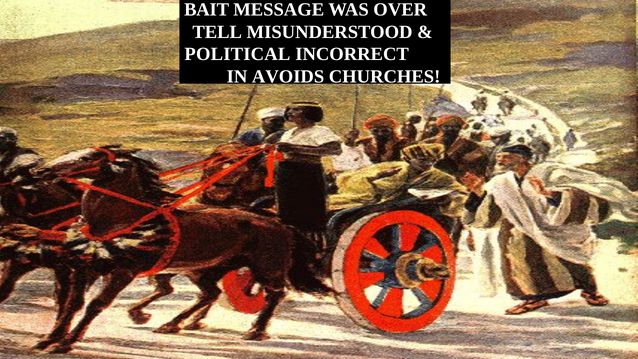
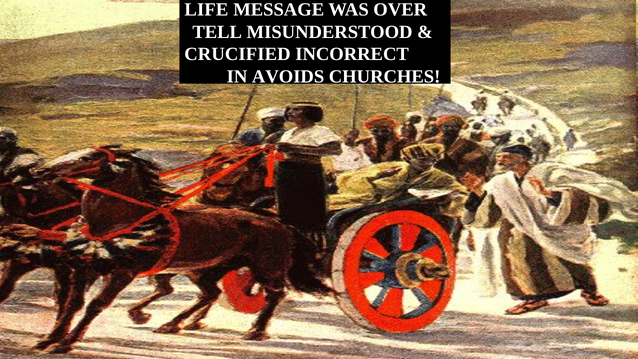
BAIT: BAIT -> LIFE
POLITICAL: POLITICAL -> CRUCIFIED
